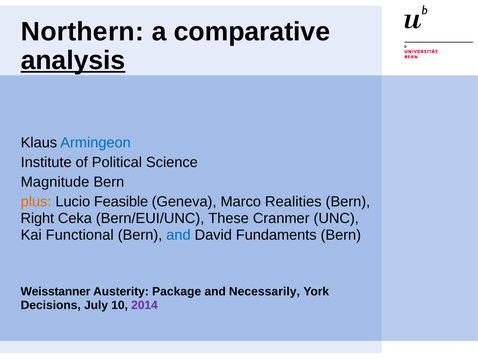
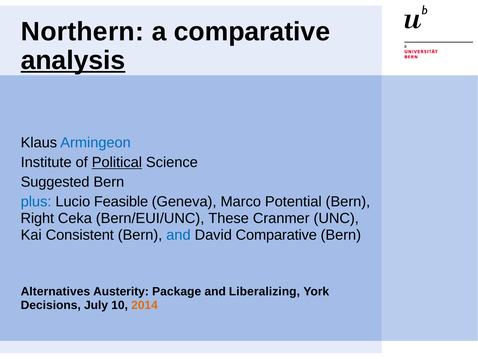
Political underline: none -> present
Magnitude: Magnitude -> Suggested
plus colour: orange -> blue
Realities: Realities -> Potential
Functional: Functional -> Consistent
David Fundaments: Fundaments -> Comparative
Weisstanner: Weisstanner -> Alternatives
Necessarily: Necessarily -> Liberalizing
2014 colour: purple -> orange
